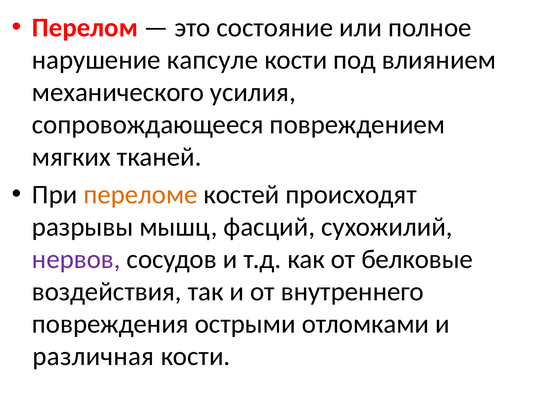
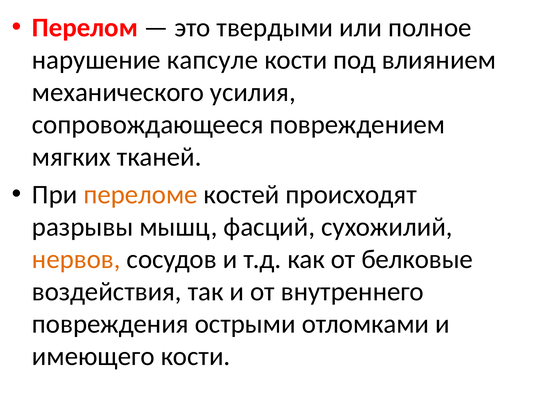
состояние: состояние -> твердыми
нервов colour: purple -> orange
различная: различная -> имеющего
